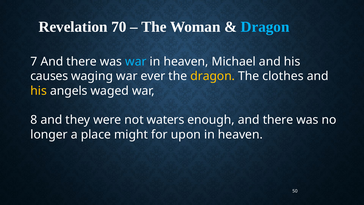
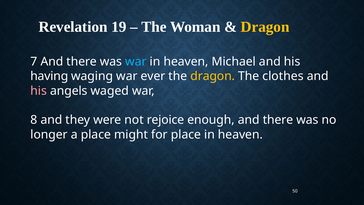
70: 70 -> 19
Dragon at (265, 27) colour: light blue -> yellow
causes: causes -> having
his at (39, 91) colour: yellow -> pink
waters: waters -> rejoice
for upon: upon -> place
